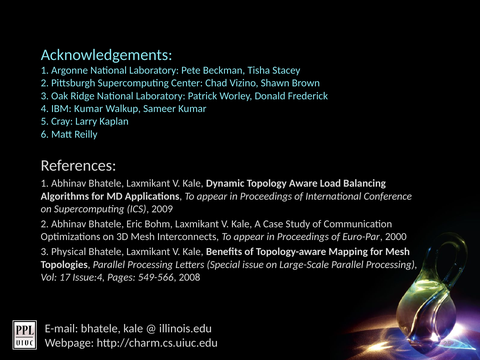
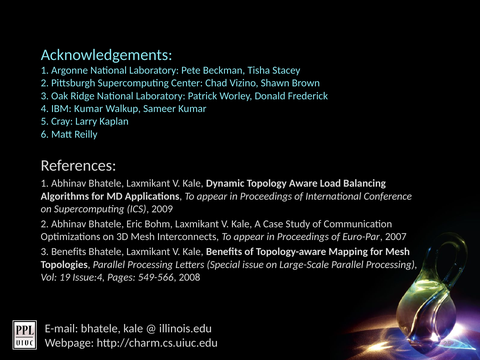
2000: 2000 -> 2007
3 Physical: Physical -> Benefits
17: 17 -> 19
